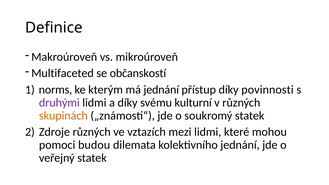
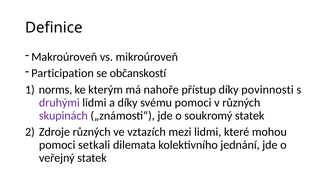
Multifaceted: Multifaceted -> Participation
má jednání: jednání -> nahoře
svému kulturní: kulturní -> pomoci
skupinách colour: orange -> purple
budou: budou -> setkali
